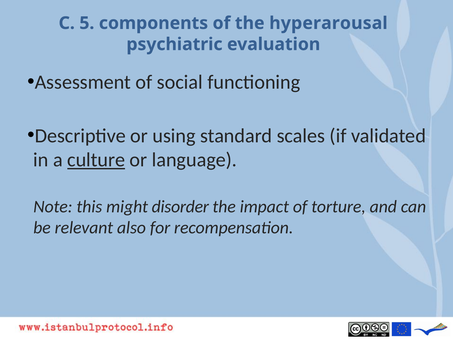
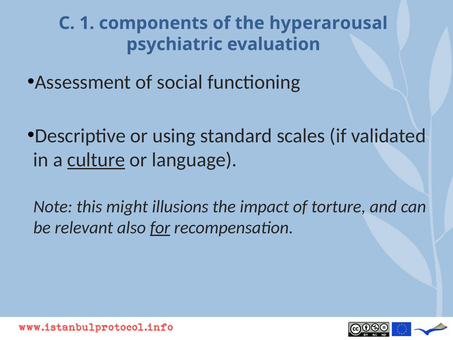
5: 5 -> 1
disorder: disorder -> illusions
for underline: none -> present
